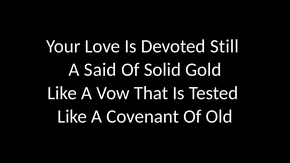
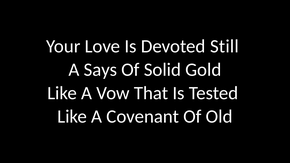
Said: Said -> Says
